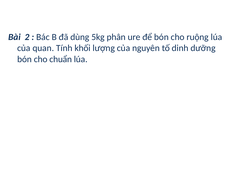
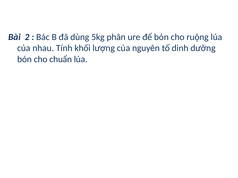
quan: quan -> nhau
